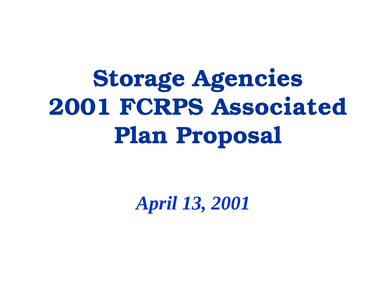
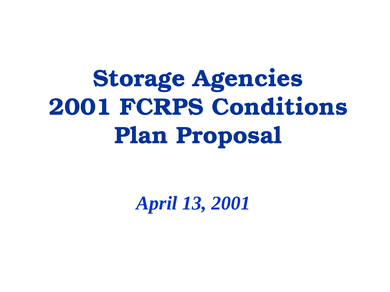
Associated: Associated -> Conditions
